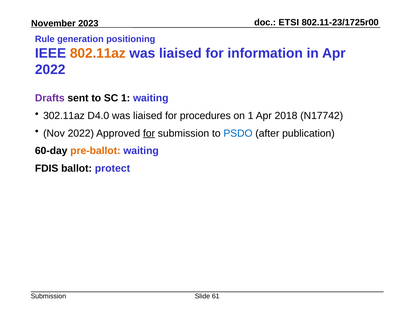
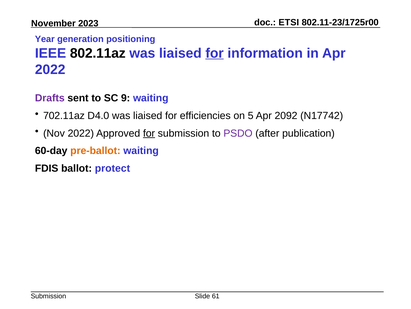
Rule: Rule -> Year
802.11az colour: orange -> black
for at (215, 53) underline: none -> present
SC 1: 1 -> 9
302.11az: 302.11az -> 702.11az
procedures: procedures -> efficiencies
on 1: 1 -> 5
2018: 2018 -> 2092
PSDO colour: blue -> purple
